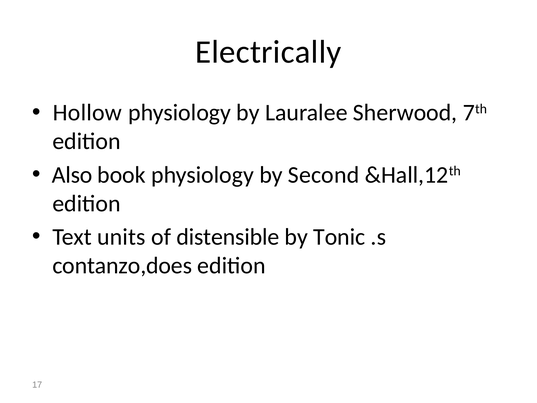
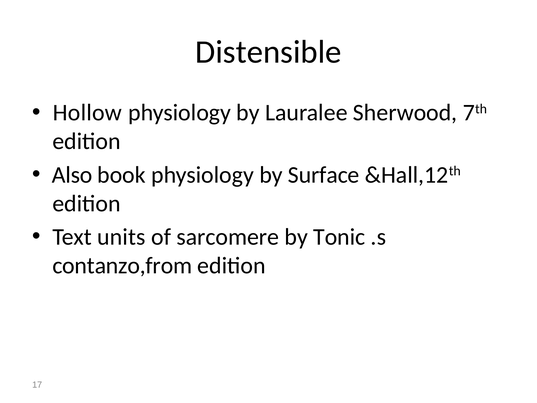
Electrically: Electrically -> Distensible
Second: Second -> Surface
distensible: distensible -> sarcomere
contanzo,does: contanzo,does -> contanzo,from
